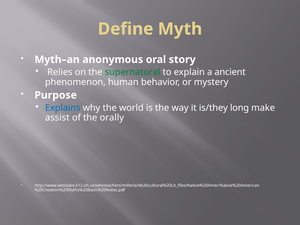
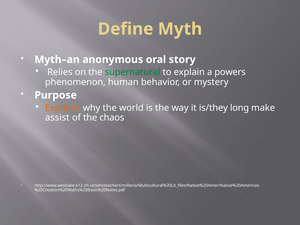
ancient: ancient -> powers
Explains colour: blue -> orange
orally: orally -> chaos
